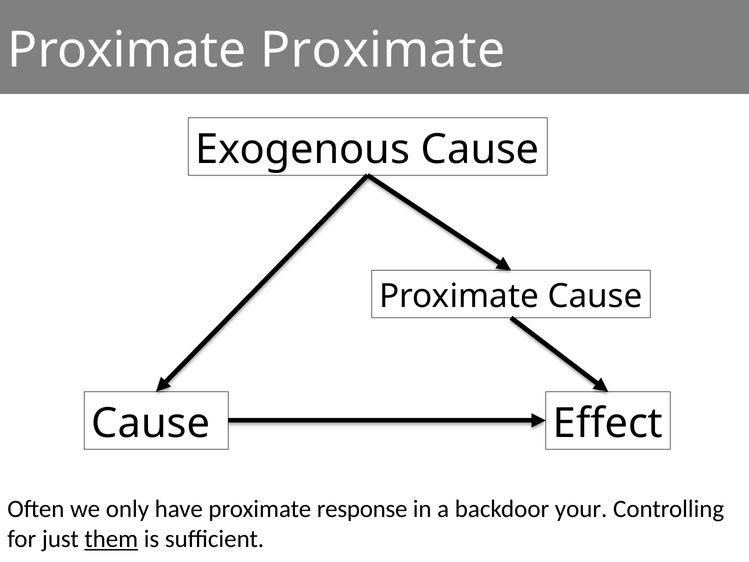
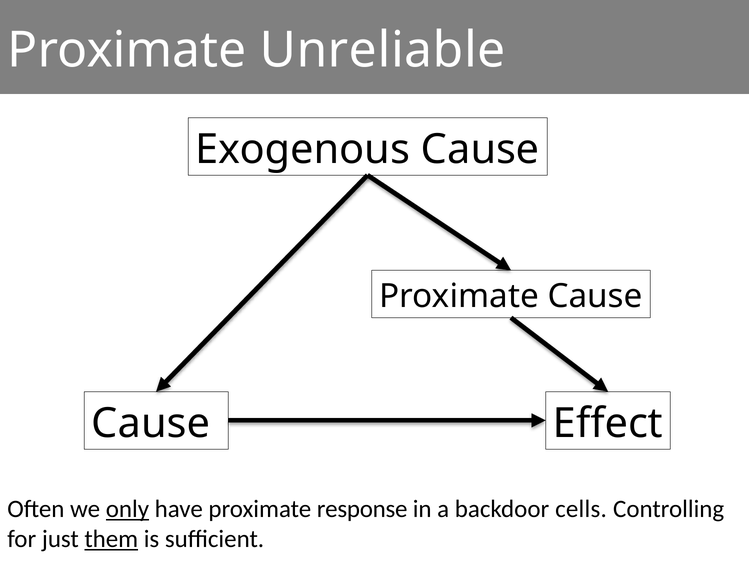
Proximate Proximate: Proximate -> Unreliable
only underline: none -> present
your: your -> cells
